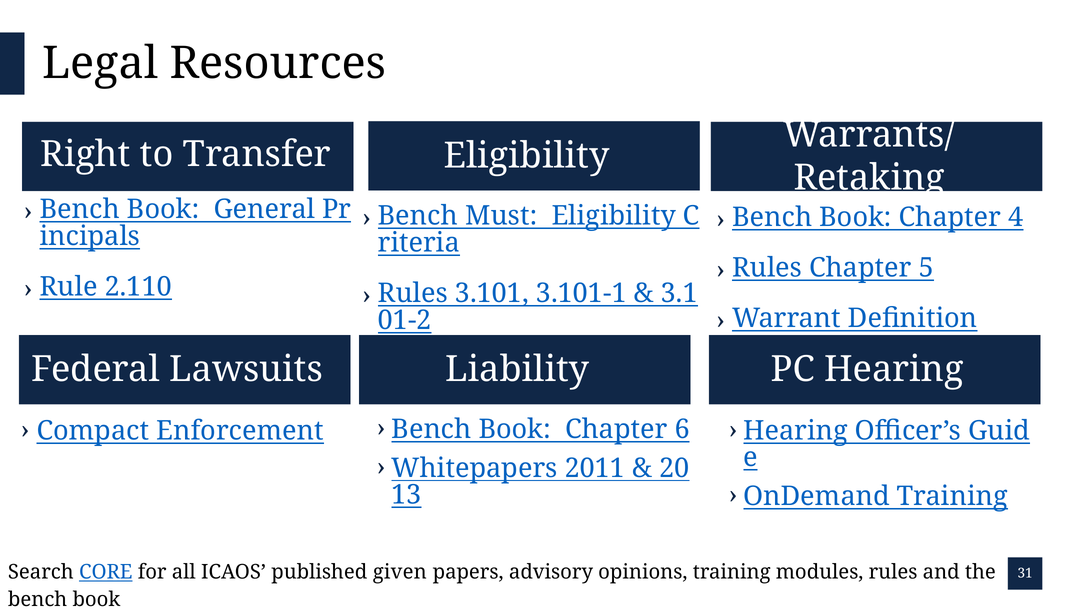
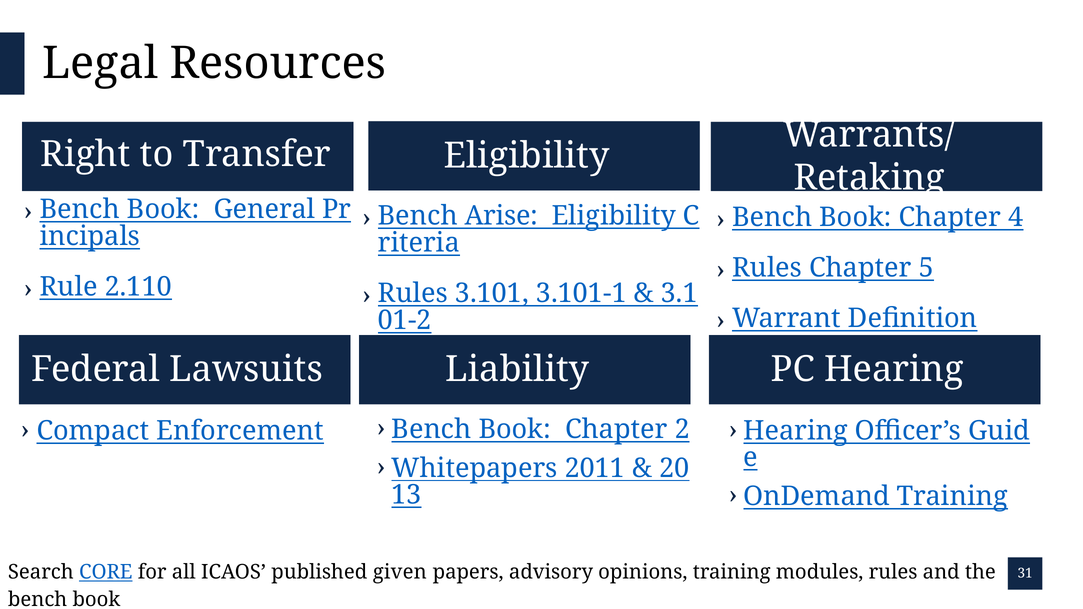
Must: Must -> Arise
6: 6 -> 2
